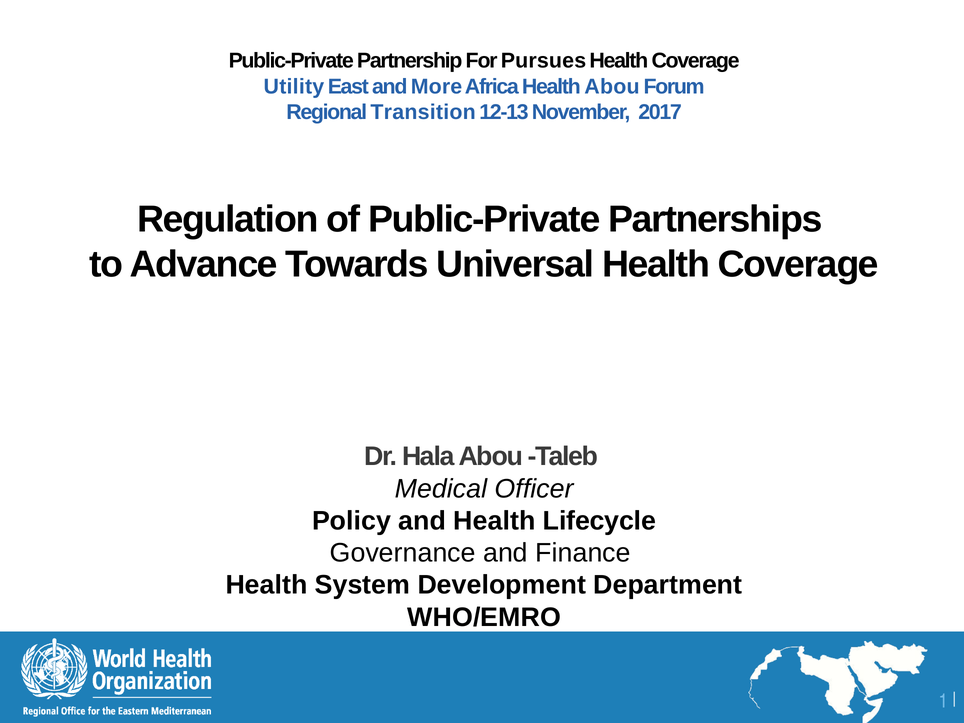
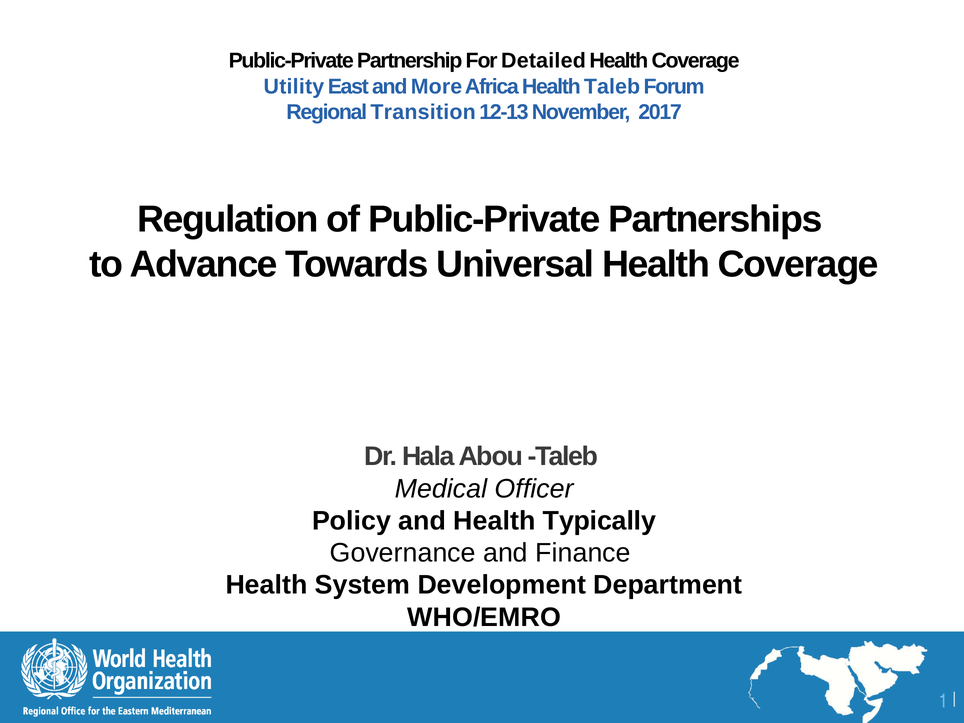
Pursues: Pursues -> Detailed
Health Abou: Abou -> Taleb
Lifecycle: Lifecycle -> Typically
